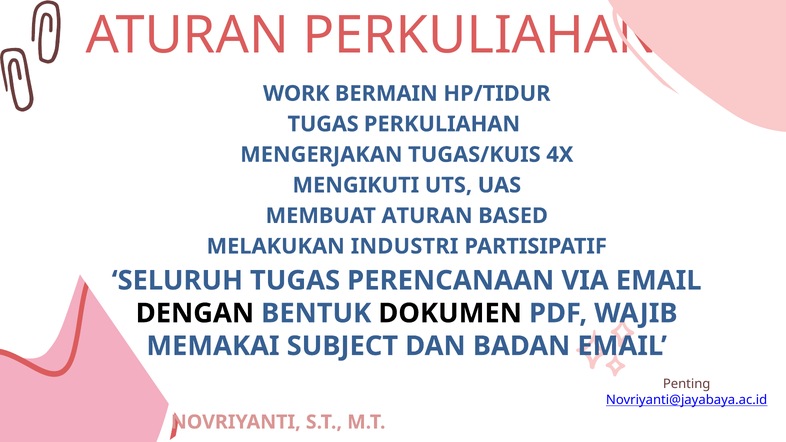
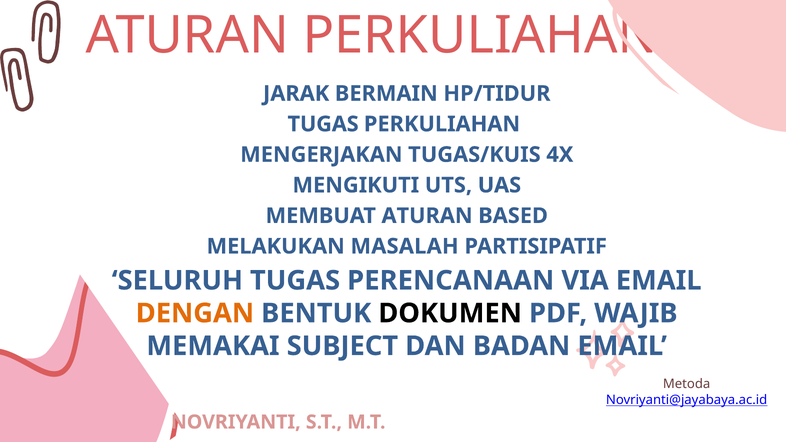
WORK: WORK -> JARAK
INDUSTRI: INDUSTRI -> MASALAH
DENGAN colour: black -> orange
Penting: Penting -> Metoda
